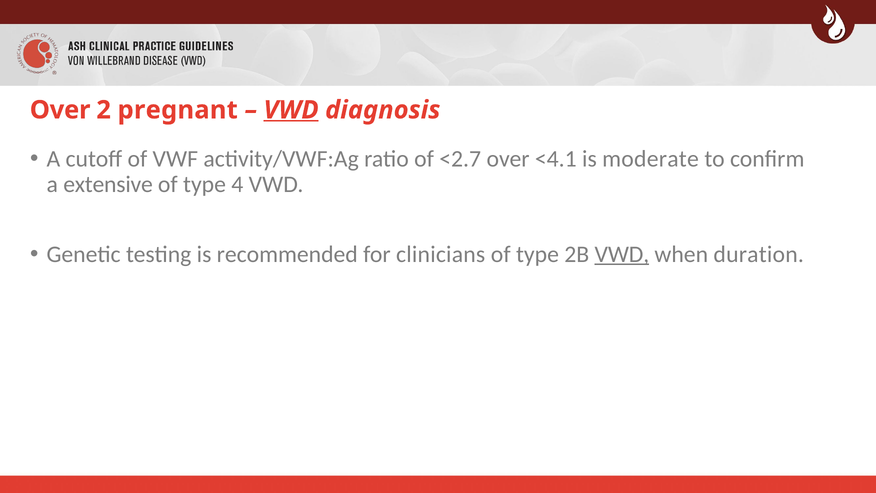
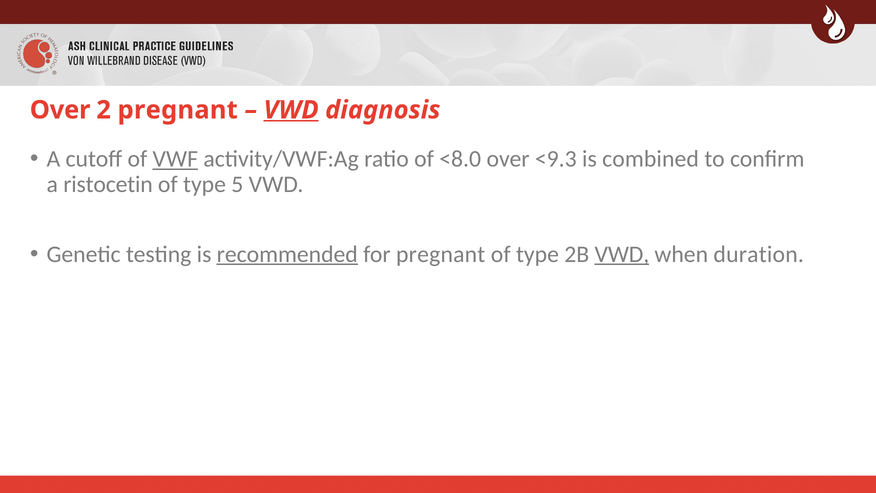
VWF underline: none -> present
<2.7: <2.7 -> <8.0
<4.1: <4.1 -> <9.3
moderate: moderate -> combined
extensive: extensive -> ristocetin
4: 4 -> 5
recommended underline: none -> present
for clinicians: clinicians -> pregnant
